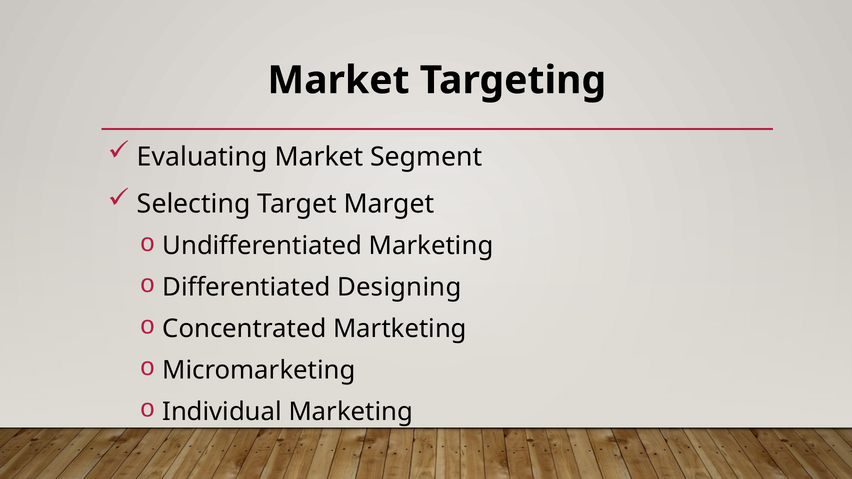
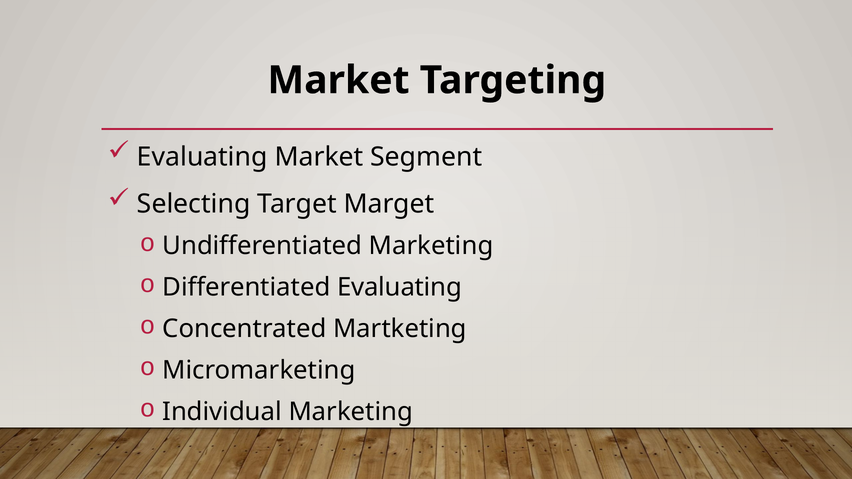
Differentiated Designing: Designing -> Evaluating
